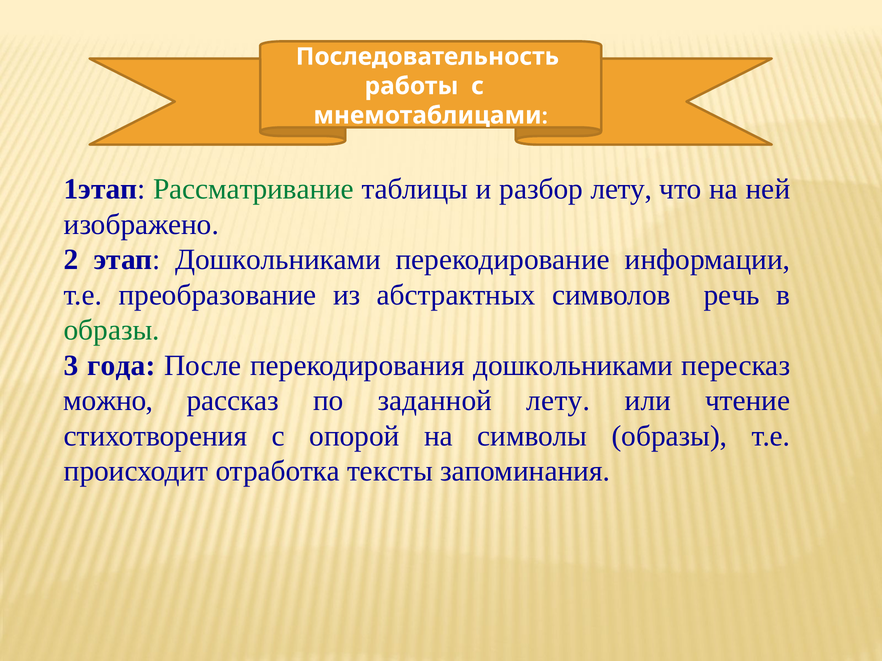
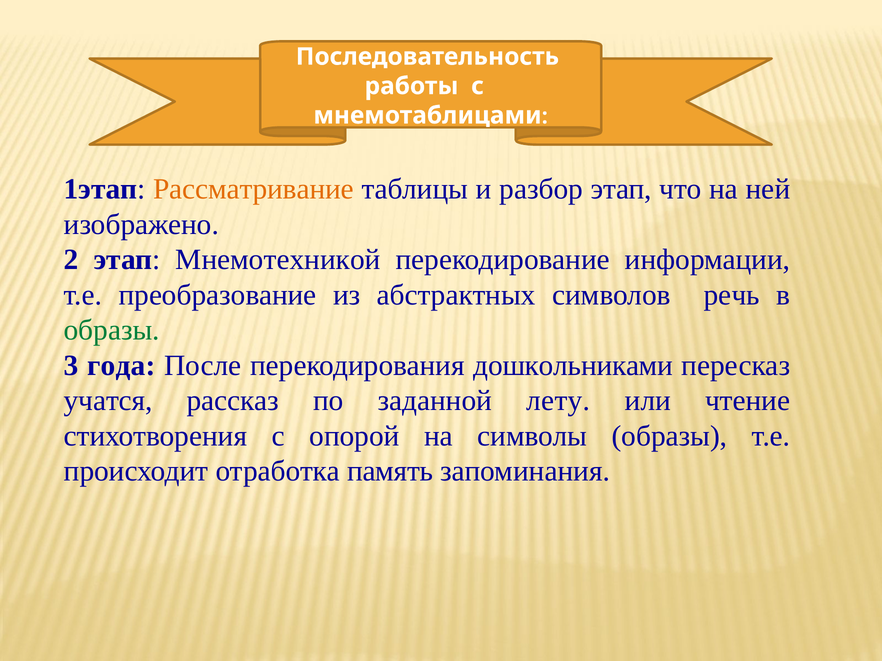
Рассматривание colour: green -> orange
разбор лету: лету -> этап
этап Дошкольниками: Дошкольниками -> Мнемотехникой
можно: можно -> учатся
тексты: тексты -> память
